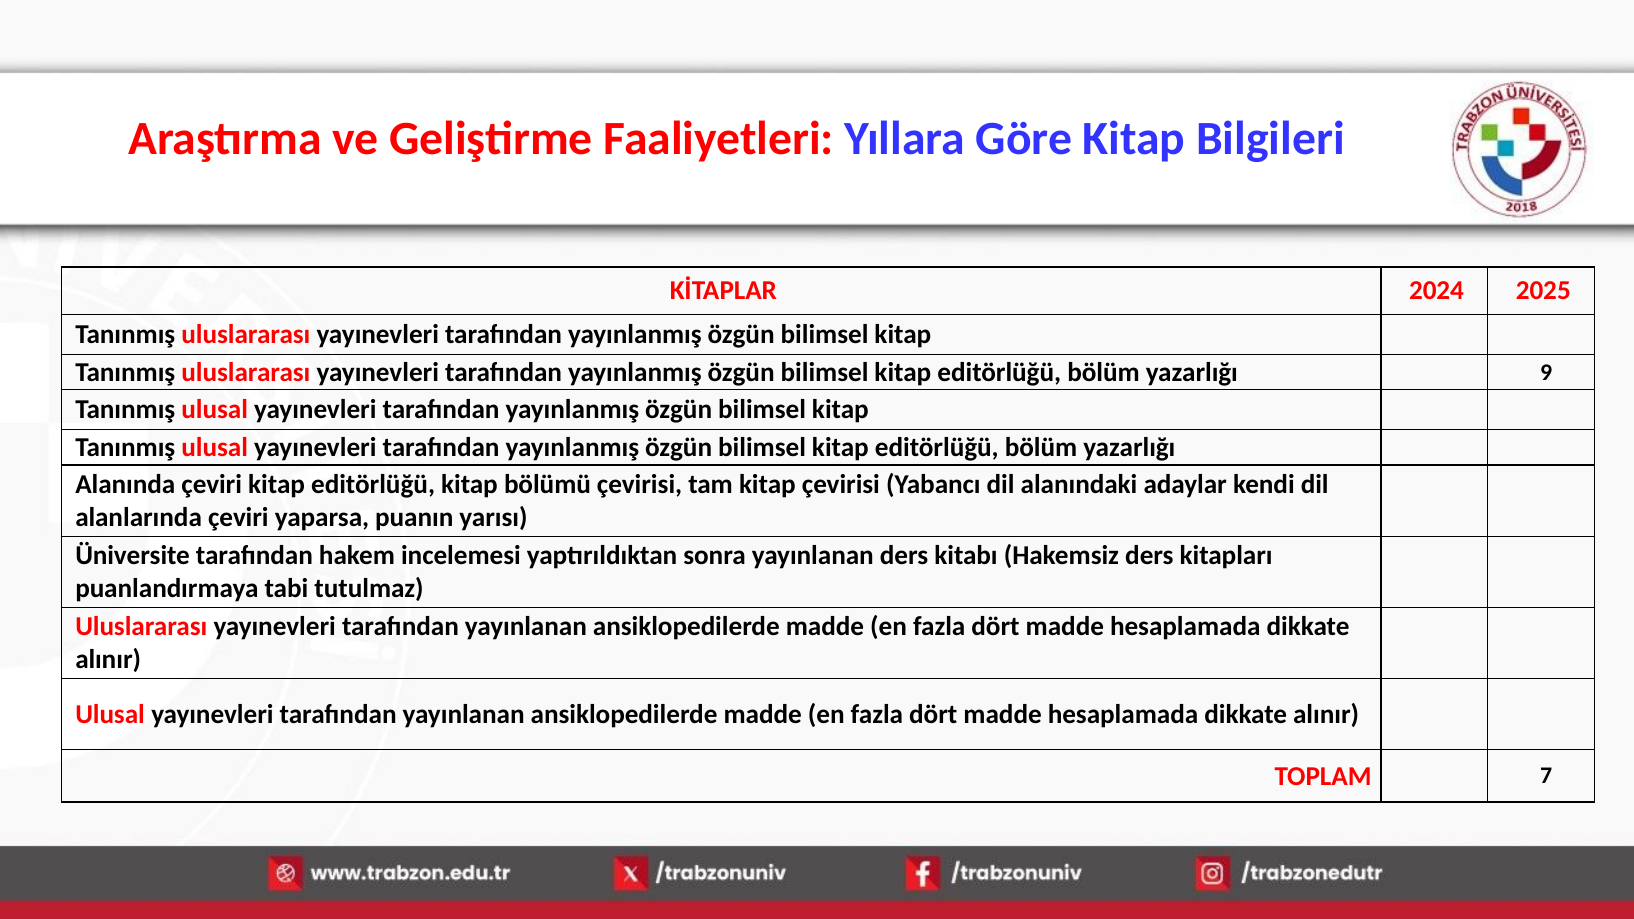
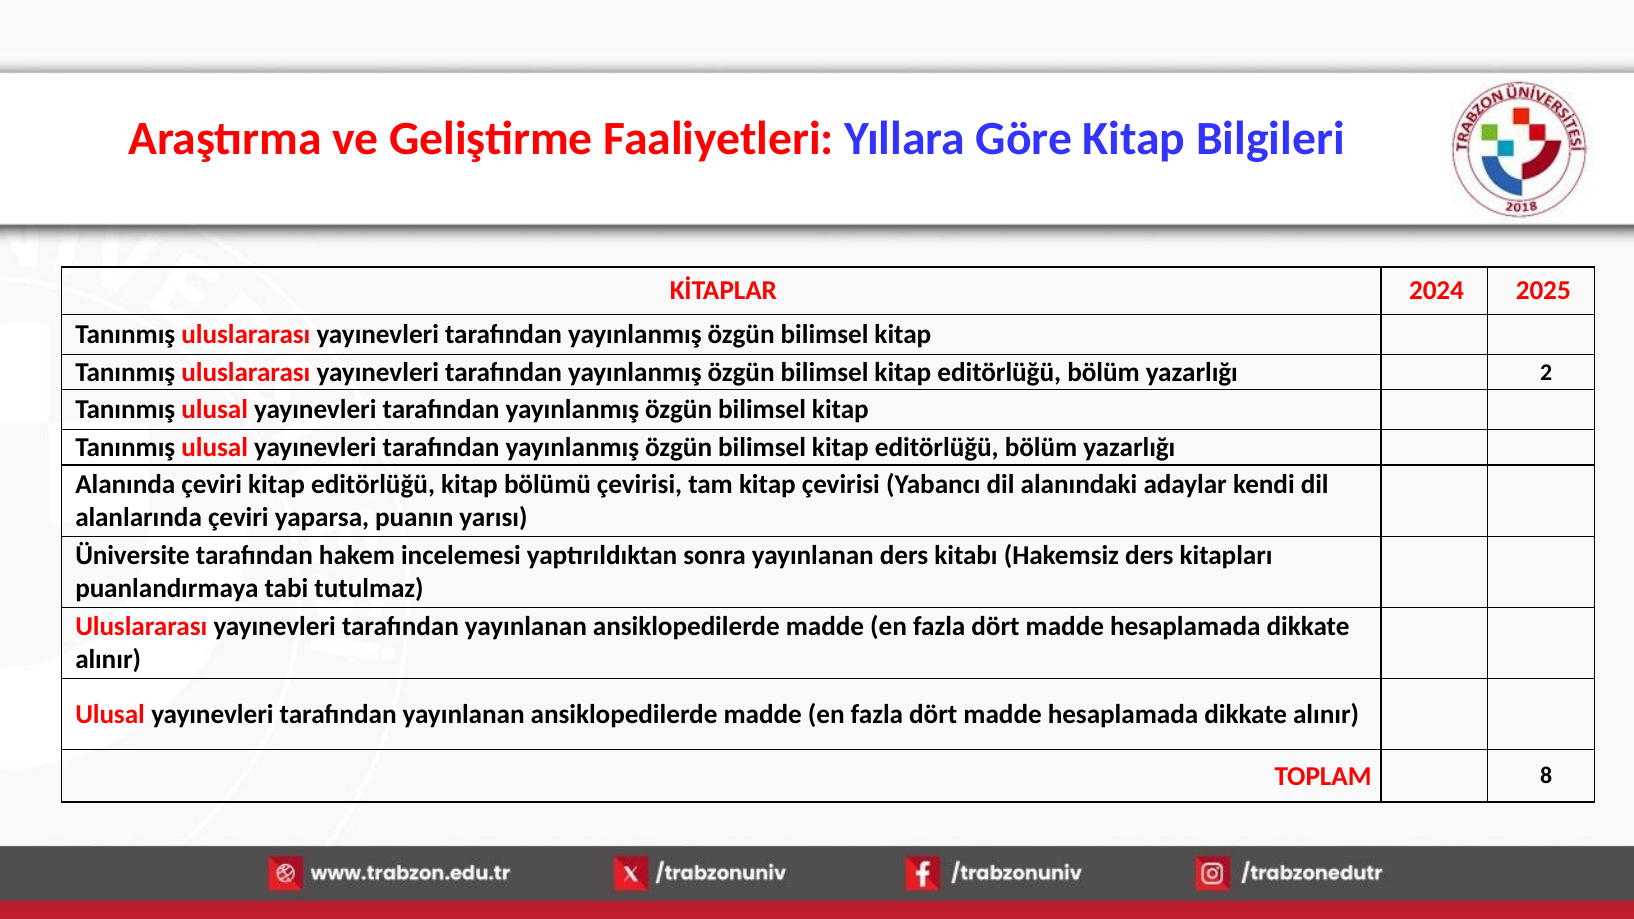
9: 9 -> 2
7: 7 -> 8
